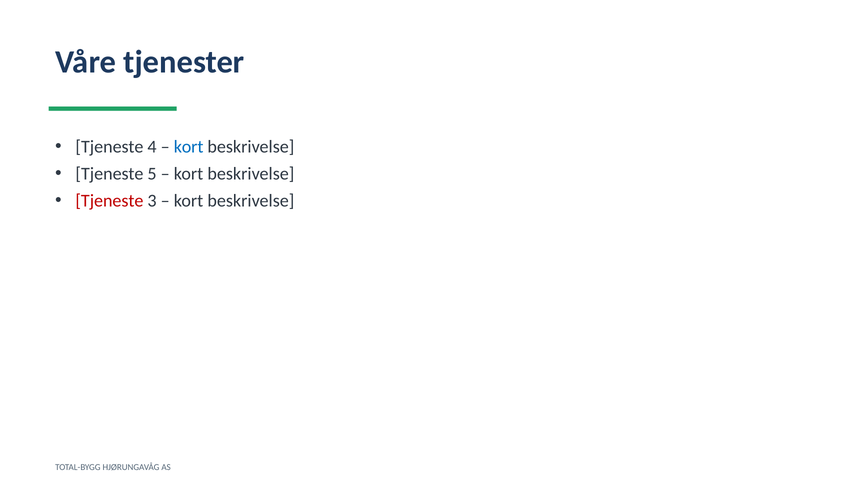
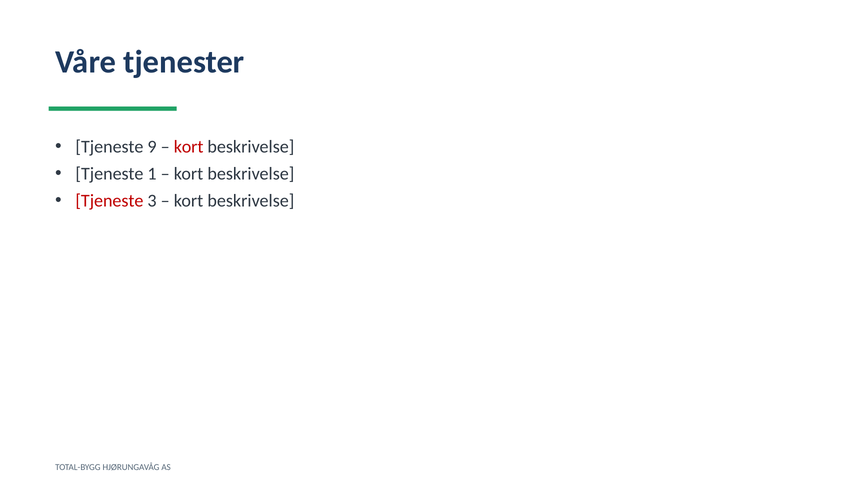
4: 4 -> 9
kort at (189, 147) colour: blue -> red
5: 5 -> 1
